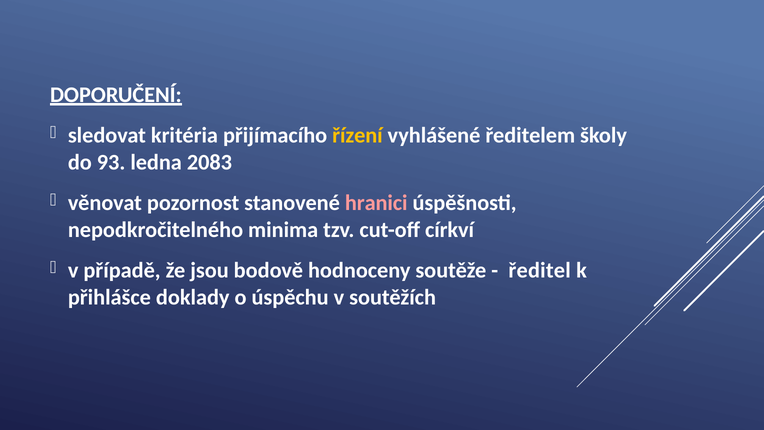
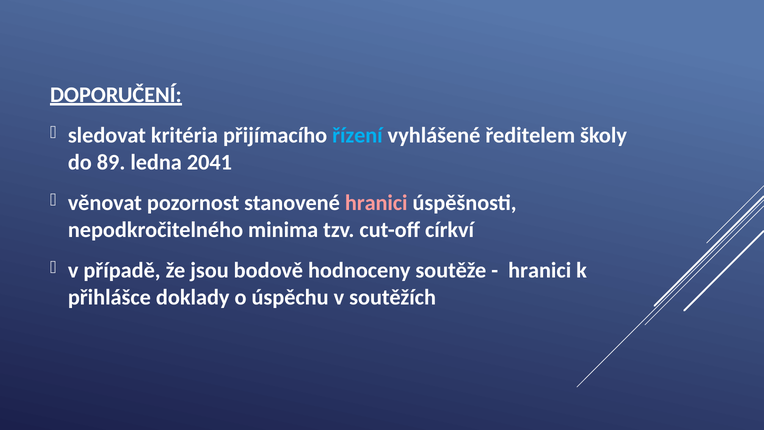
řízení colour: yellow -> light blue
93: 93 -> 89
2083: 2083 -> 2041
ředitel at (540, 270): ředitel -> hranici
